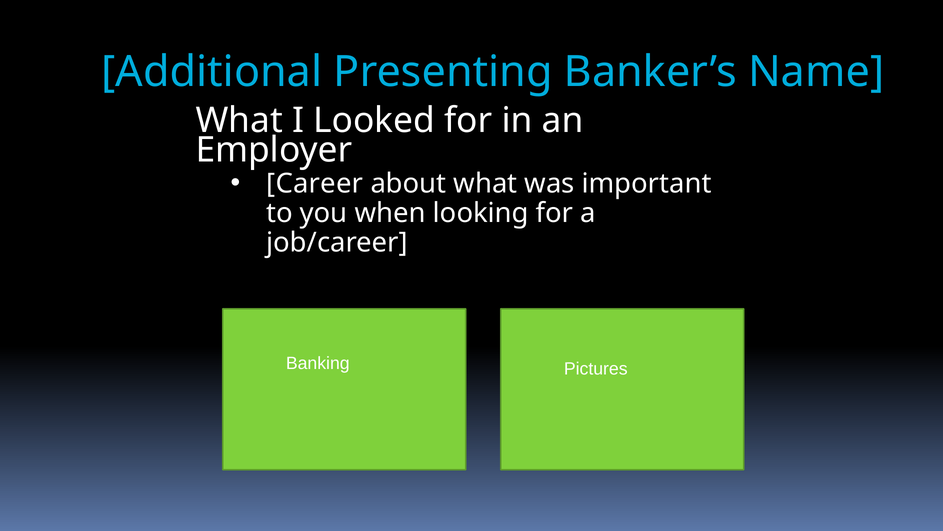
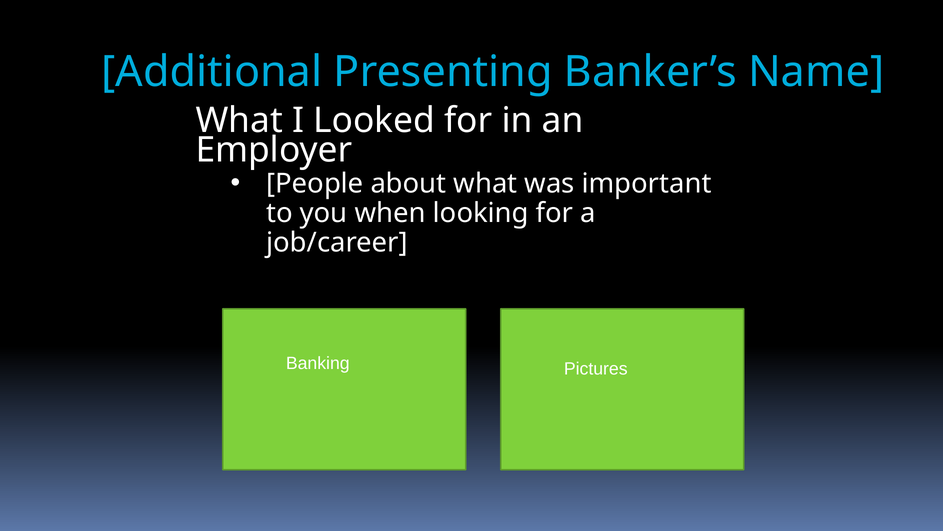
Career: Career -> People
